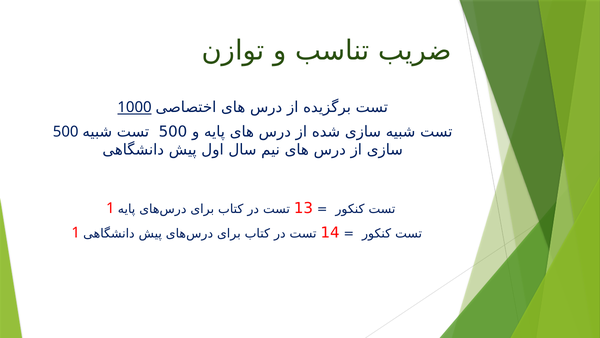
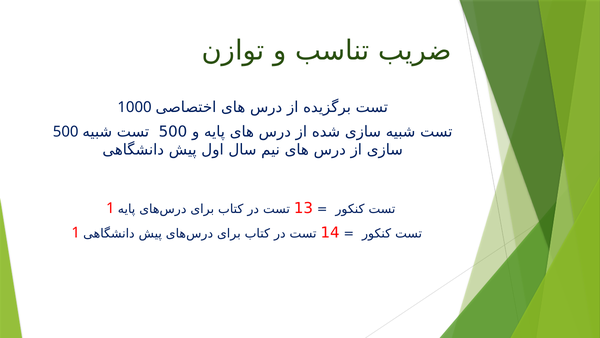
1000 underline: present -> none
